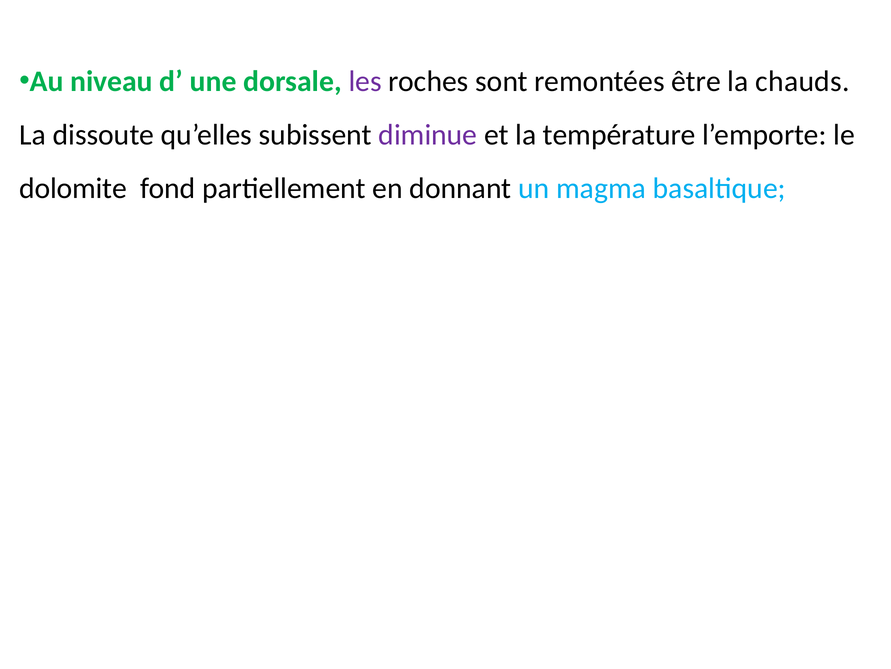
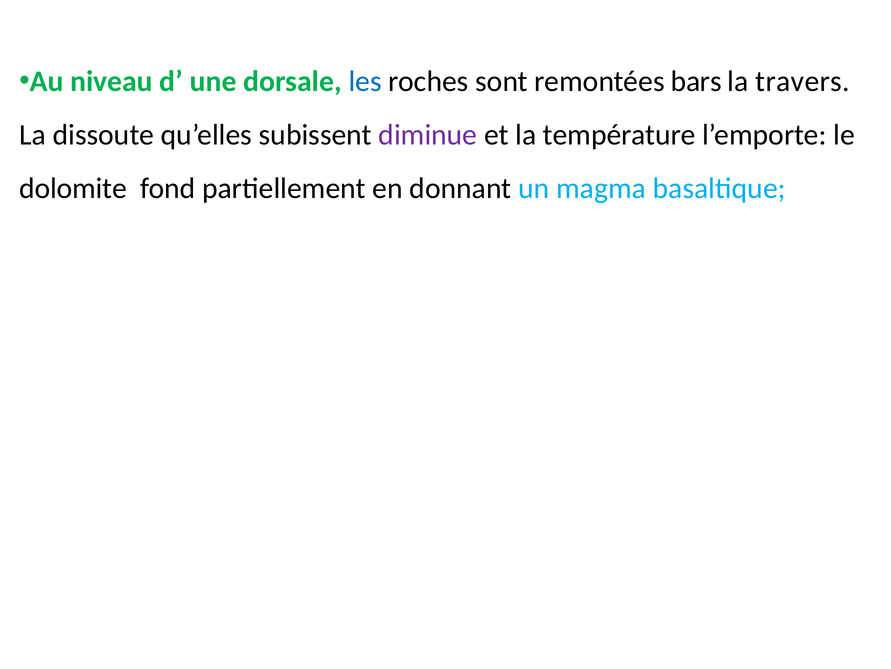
les colour: purple -> blue
être: être -> bars
chauds: chauds -> travers
